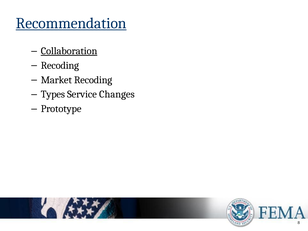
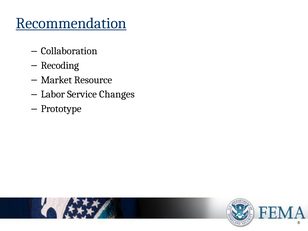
Collaboration underline: present -> none
Market Recoding: Recoding -> Resource
Types: Types -> Labor
